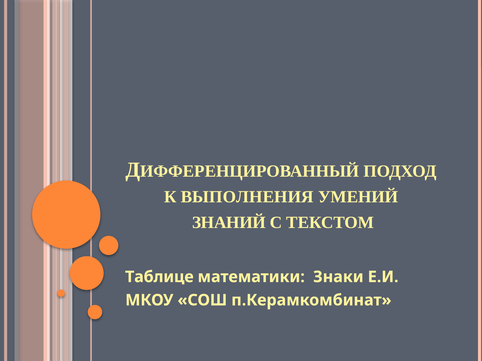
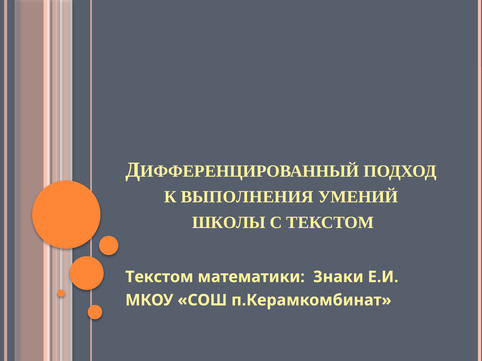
ЗНАНИЙ: ЗНАНИЙ -> ШКОЛЫ
Таблице at (159, 277): Таблице -> Текстом
